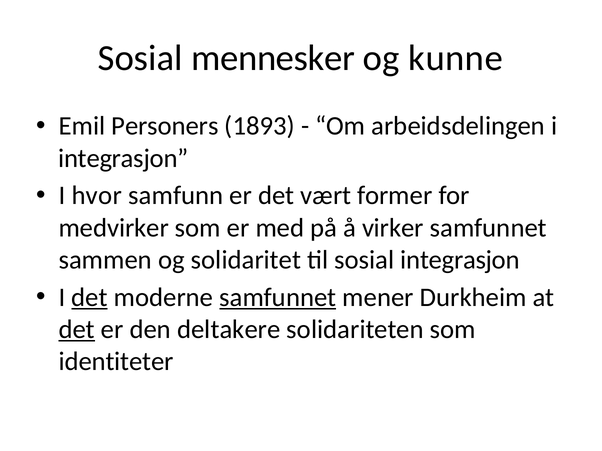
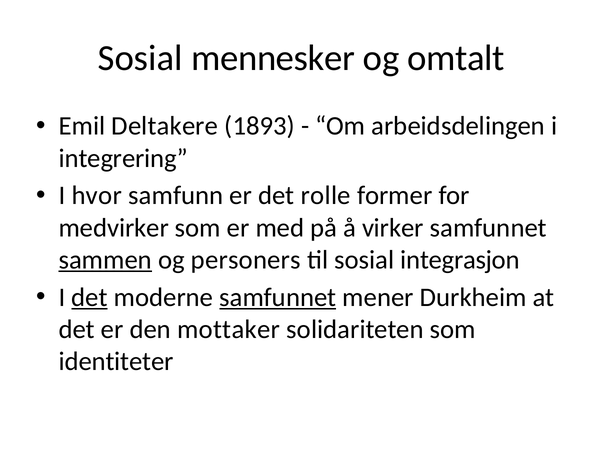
kunne: kunne -> omtalt
Personers: Personers -> Deltakere
integrasjon at (123, 158): integrasjon -> integrering
vært: vært -> rolle
sammen underline: none -> present
solidaritet: solidaritet -> personers
det at (77, 330) underline: present -> none
deltakere: deltakere -> mottaker
